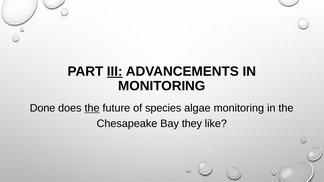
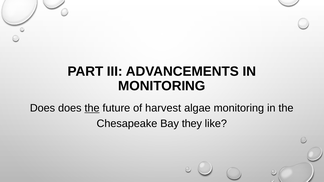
III underline: present -> none
Done at (43, 108): Done -> Does
species: species -> harvest
